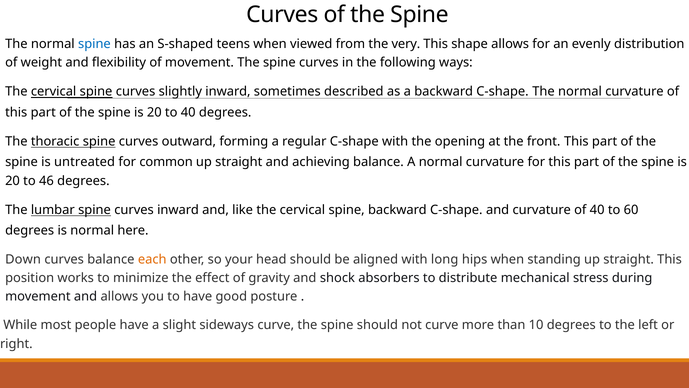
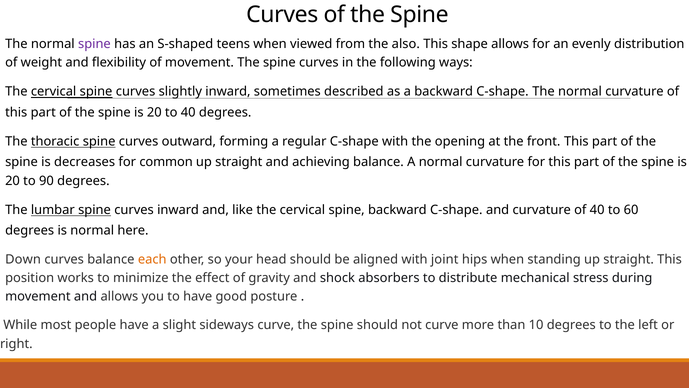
spine at (94, 44) colour: blue -> purple
very: very -> also
untreated: untreated -> decreases
46: 46 -> 90
long: long -> joint
